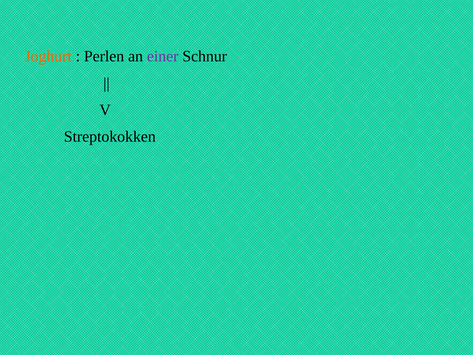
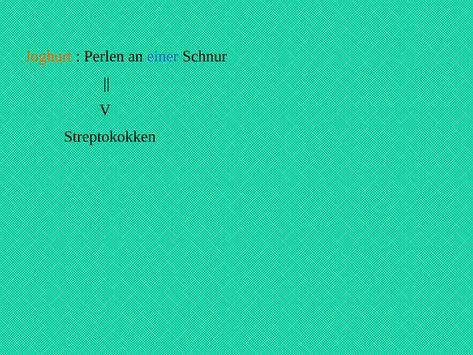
einer colour: purple -> blue
